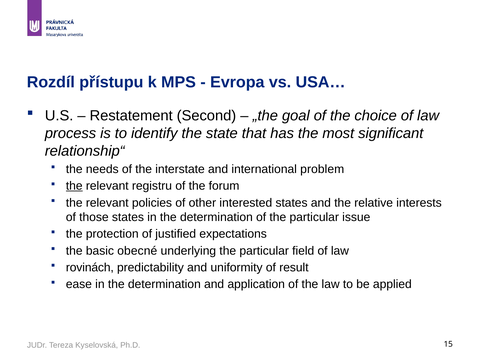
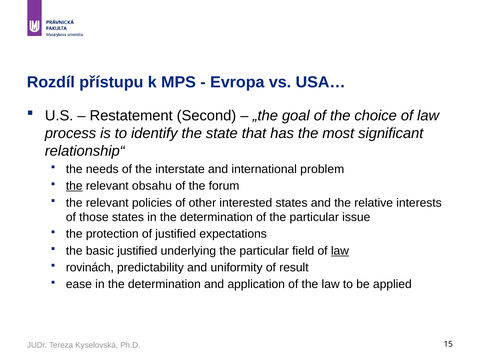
registru: registru -> obsahu
basic obecné: obecné -> justified
law at (340, 251) underline: none -> present
